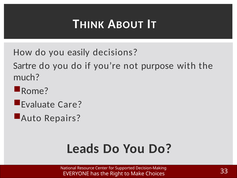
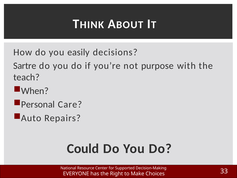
much: much -> teach
Rome: Rome -> When
Evaluate: Evaluate -> Personal
Leads: Leads -> Could
